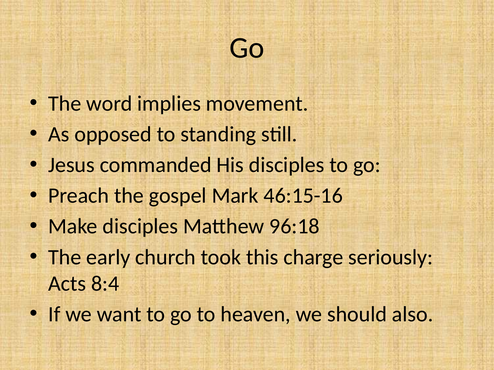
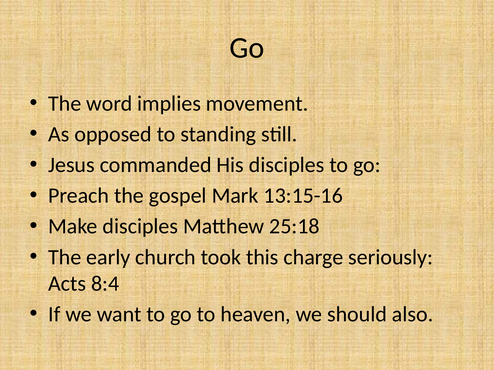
46:15-16: 46:15-16 -> 13:15-16
96:18: 96:18 -> 25:18
